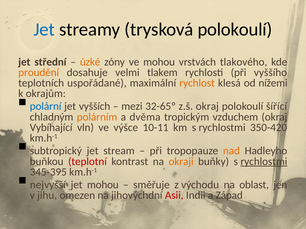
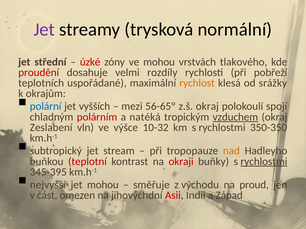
Jet at (44, 30) colour: blue -> purple
trysková polokoulí: polokoulí -> normální
úzké colour: orange -> red
proudění colour: orange -> red
tlakem: tlakem -> rozdíly
vyššího: vyššího -> pobřeží
nížemi: nížemi -> srážky
32-65º: 32-65º -> 56-65º
šířící: šířící -> spojí
polárním colour: orange -> red
dvěma: dvěma -> natéká
vzduchem underline: none -> present
Vybíhající: Vybíhající -> Zeslabení
10-11: 10-11 -> 10-32
350-420: 350-420 -> 350-350
okraji colour: orange -> red
oblast: oblast -> proud
jihu: jihu -> část
